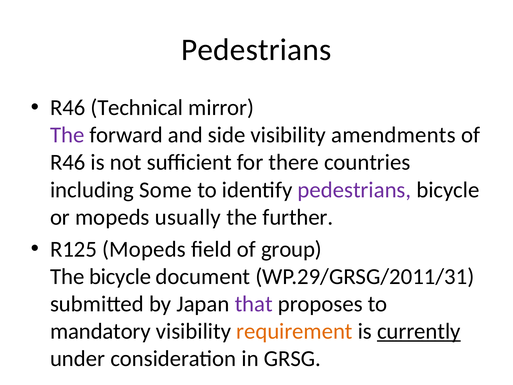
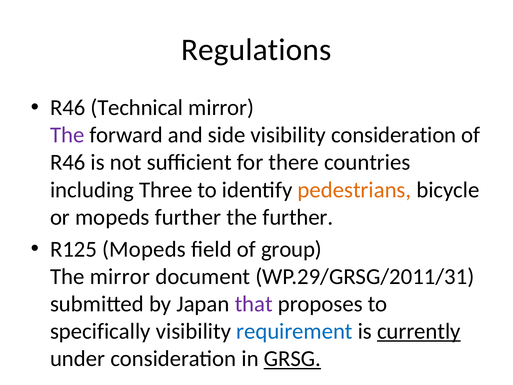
Pedestrians at (256, 50): Pedestrians -> Regulations
visibility amendments: amendments -> consideration
Some: Some -> Three
pedestrians at (354, 190) colour: purple -> orange
mopeds usually: usually -> further
The bicycle: bicycle -> mirror
mandatory: mandatory -> specifically
requirement colour: orange -> blue
GRSG underline: none -> present
